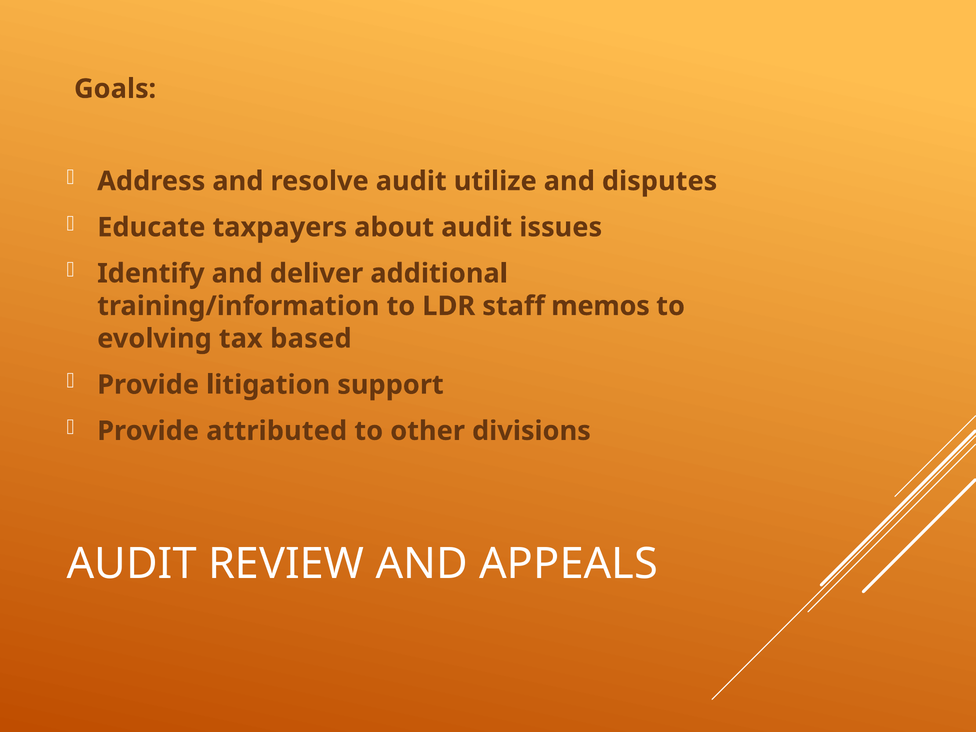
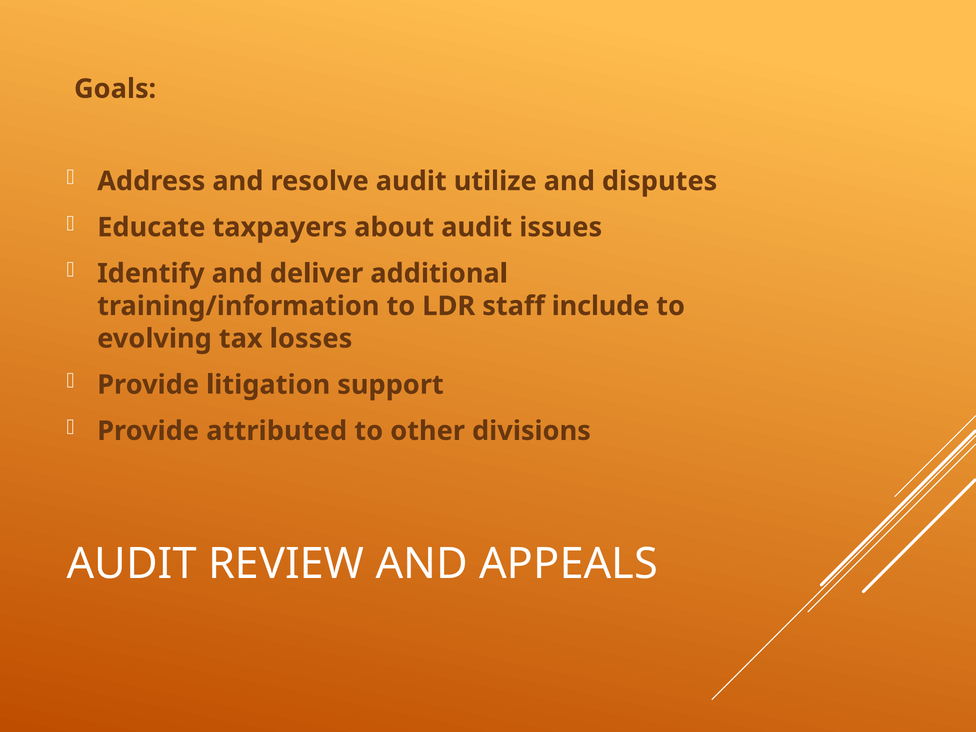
memos: memos -> include
based: based -> losses
